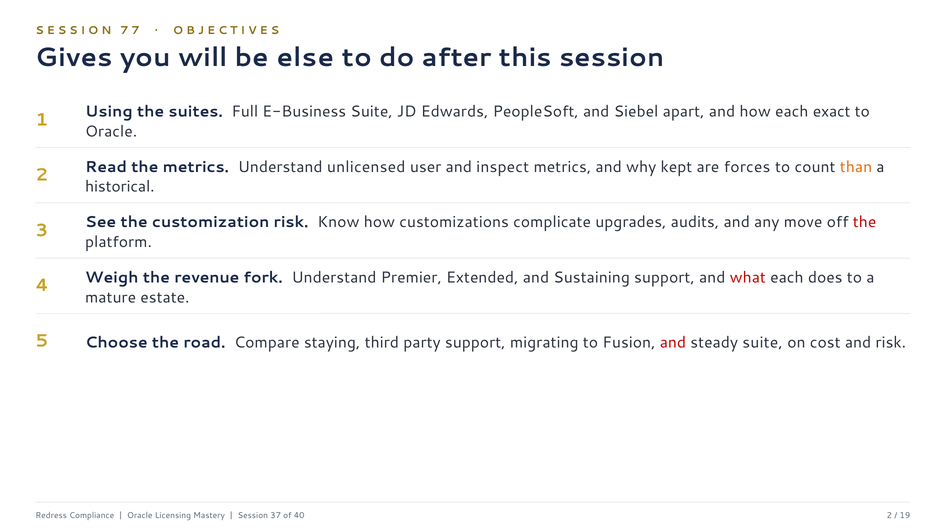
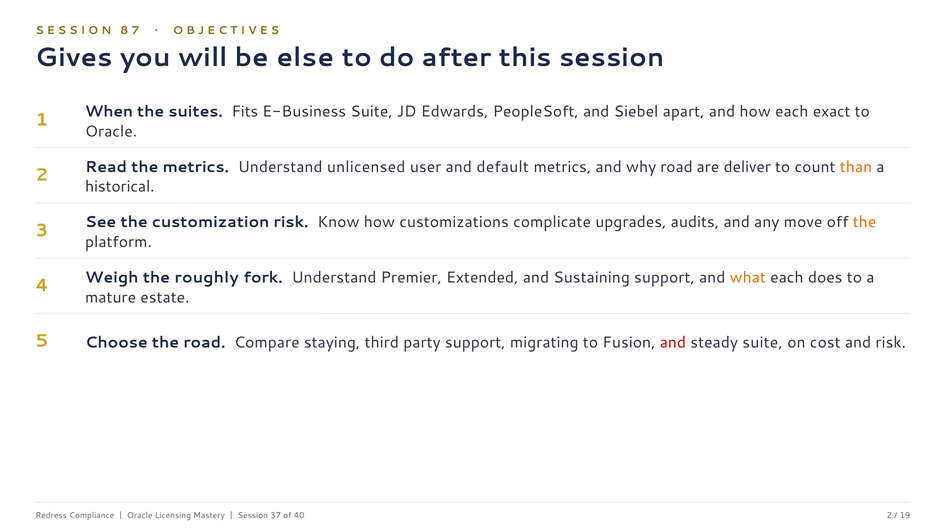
7 at (124, 31): 7 -> 8
Using: Using -> When
Full: Full -> Fits
inspect: inspect -> default
why kept: kept -> road
forces: forces -> deliver
the at (865, 222) colour: red -> orange
revenue: revenue -> roughly
what colour: red -> orange
